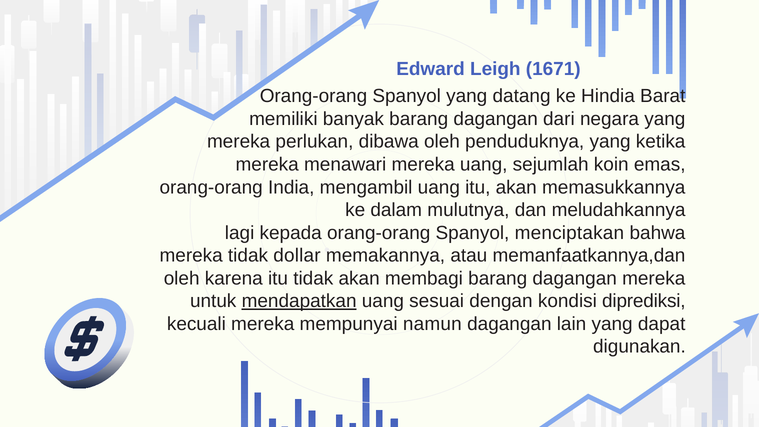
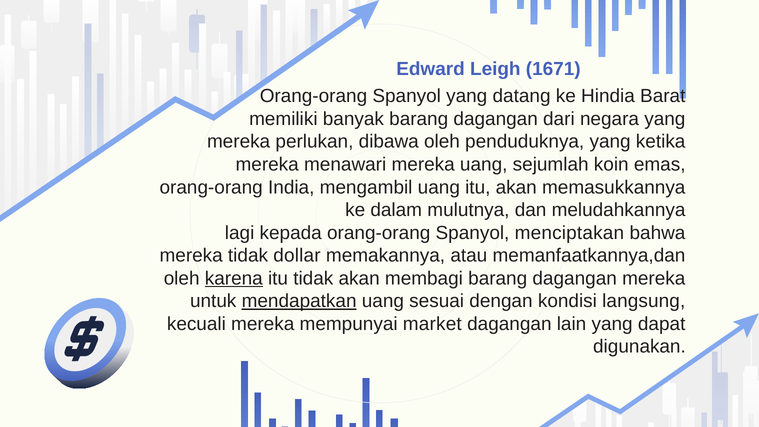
karena underline: none -> present
diprediksi: diprediksi -> langsung
namun: namun -> market
